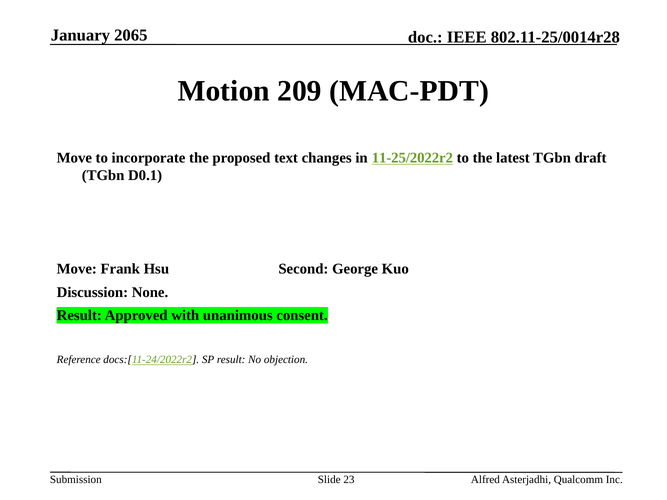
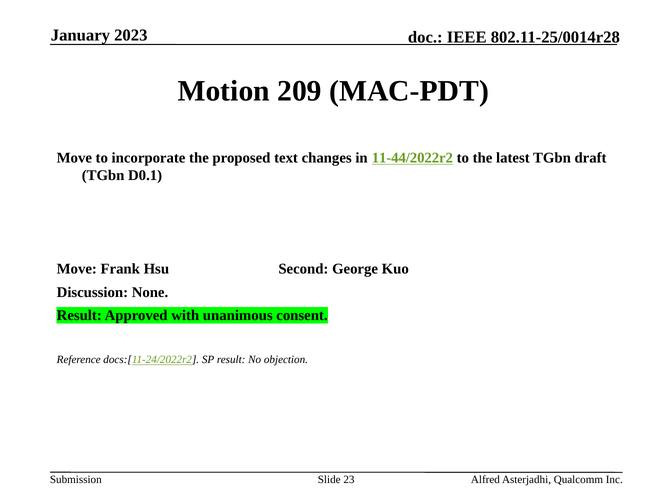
2065: 2065 -> 2023
11-25/2022r2: 11-25/2022r2 -> 11-44/2022r2
